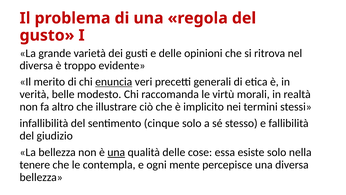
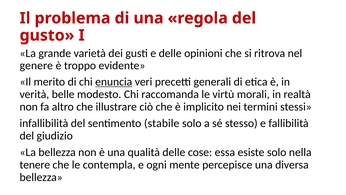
diversa at (36, 66): diversa -> genere
cinque: cinque -> stabile
una at (116, 152) underline: present -> none
